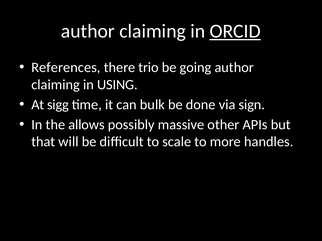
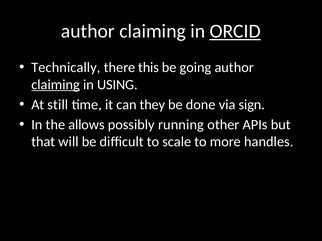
References: References -> Technically
trio: trio -> this
claiming at (56, 85) underline: none -> present
sigg: sigg -> still
bulk: bulk -> they
massive: massive -> running
